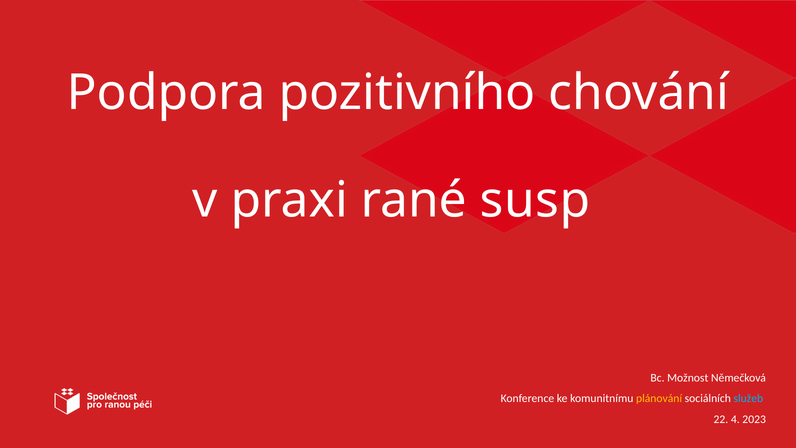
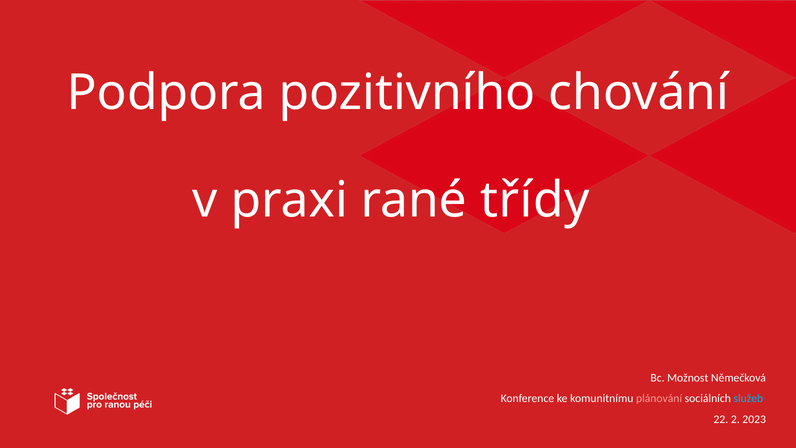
susp: susp -> třídy
plánování colour: yellow -> pink
4: 4 -> 2
